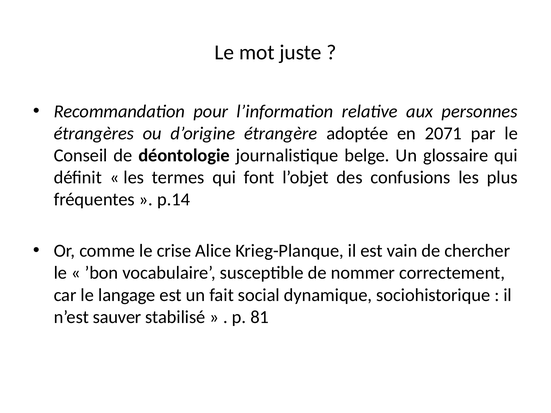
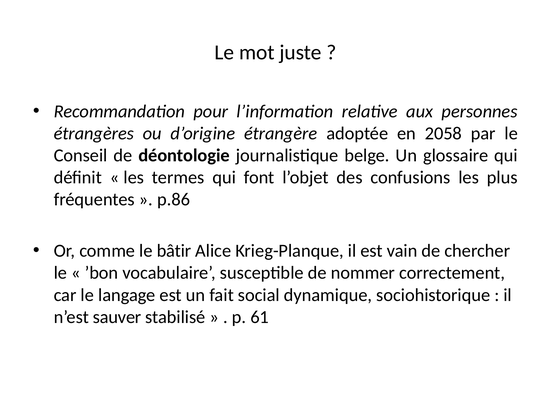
2071: 2071 -> 2058
p.14: p.14 -> p.86
crise: crise -> bâtir
81: 81 -> 61
